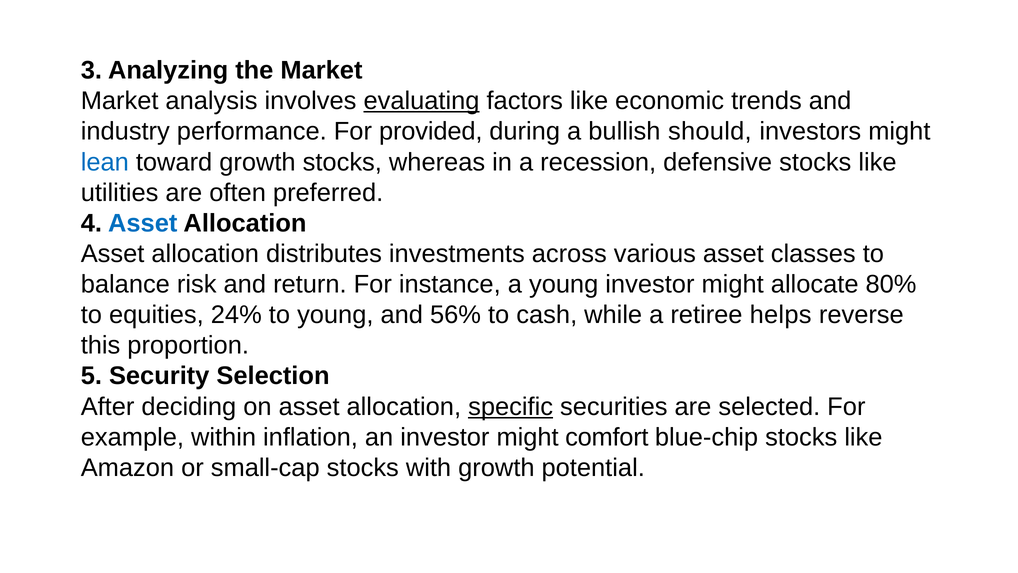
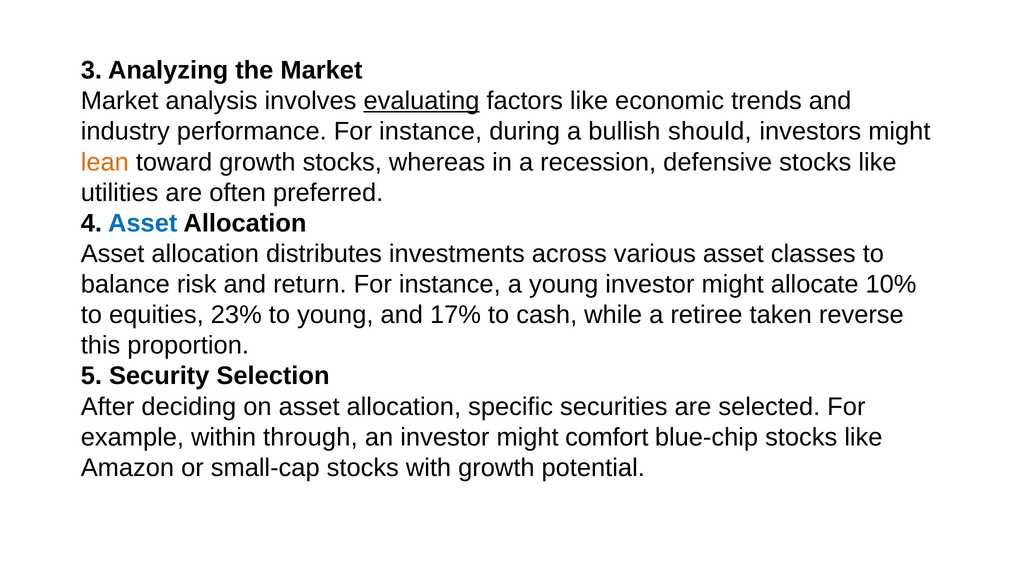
performance For provided: provided -> instance
lean colour: blue -> orange
80%: 80% -> 10%
24%: 24% -> 23%
56%: 56% -> 17%
helps: helps -> taken
specific underline: present -> none
inflation: inflation -> through
